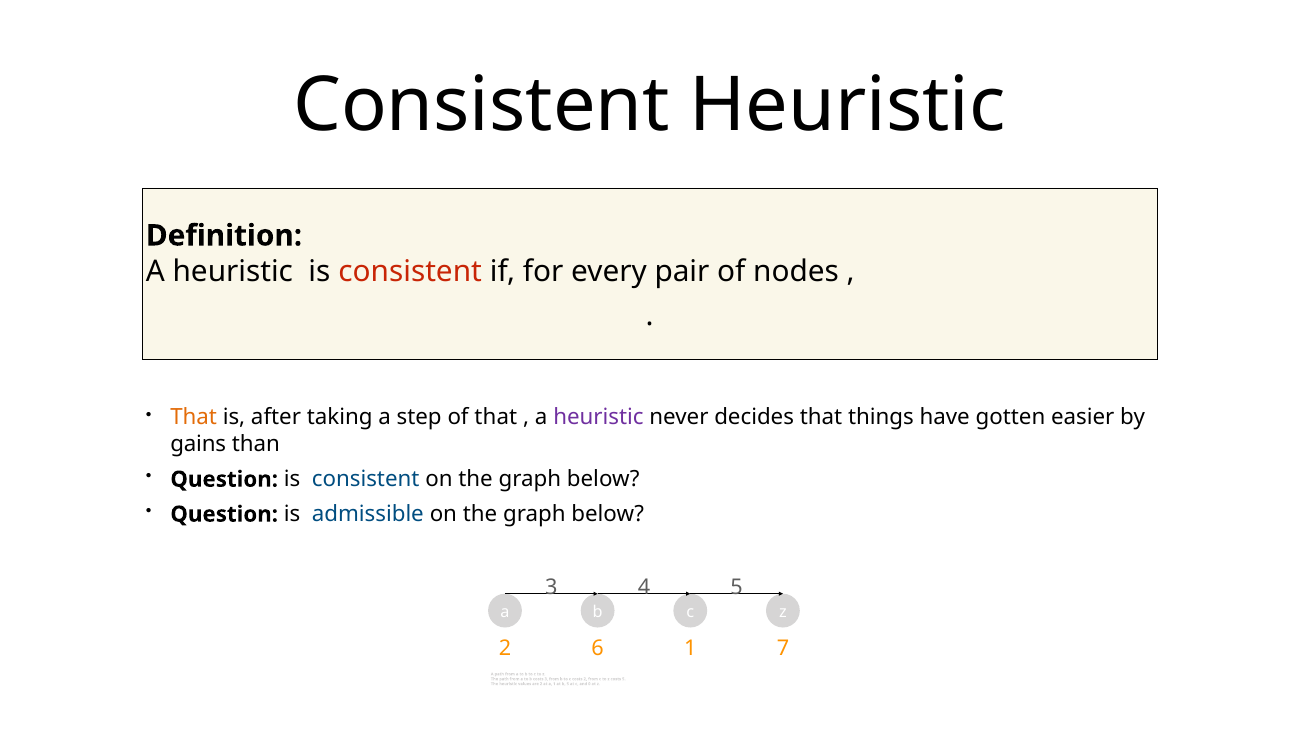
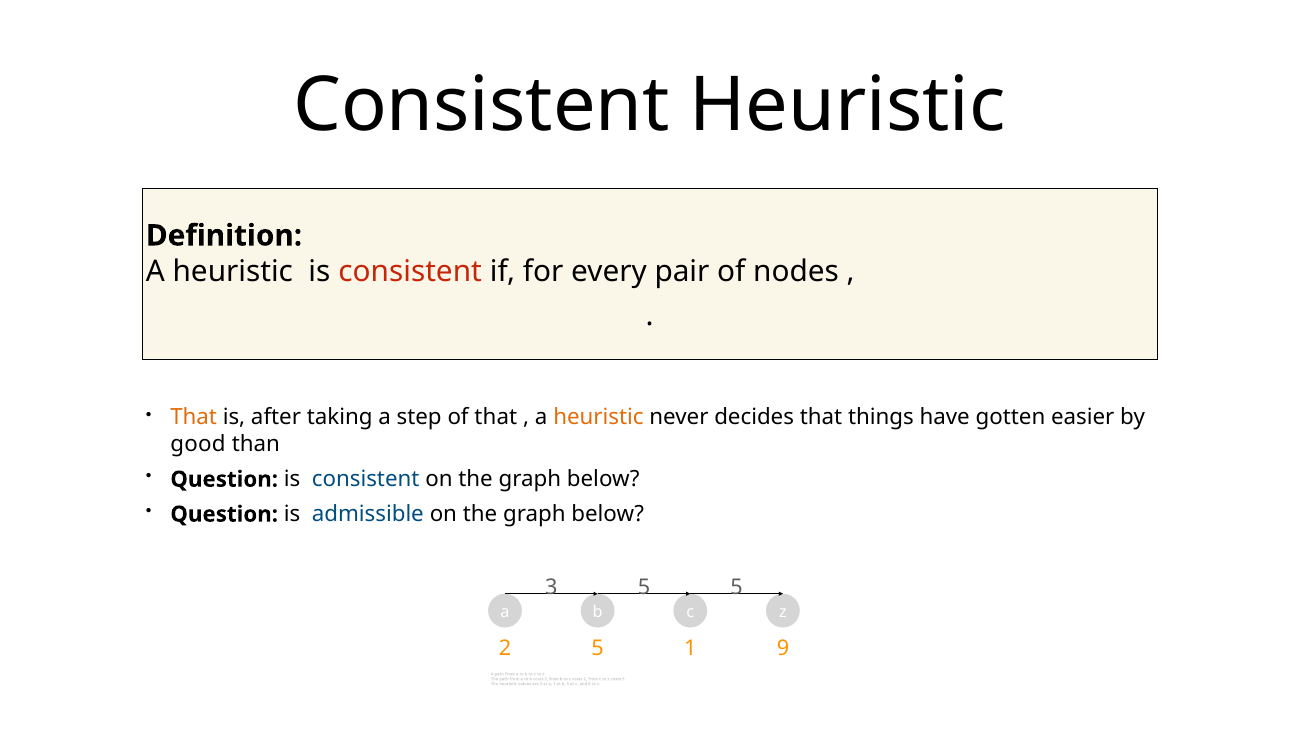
heuristic at (598, 417) colour: purple -> orange
gains: gains -> good
3 4: 4 -> 5
2 6: 6 -> 5
7: 7 -> 9
